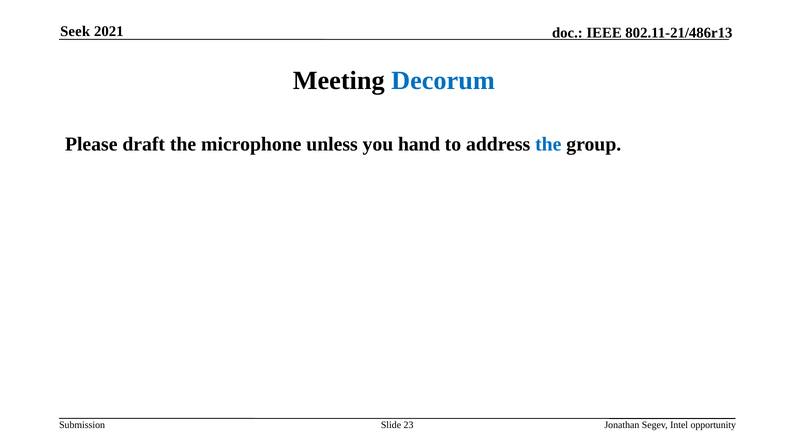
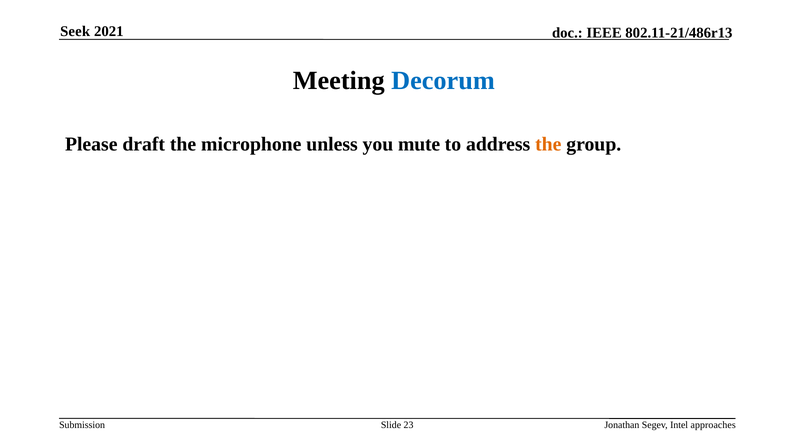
hand: hand -> mute
the at (548, 144) colour: blue -> orange
opportunity: opportunity -> approaches
